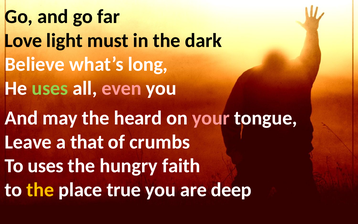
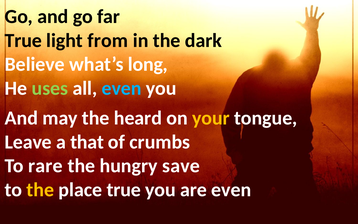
Love at (23, 40): Love -> True
must: must -> from
even at (122, 88) colour: pink -> light blue
your colour: pink -> yellow
To uses: uses -> rare
faith: faith -> save
are deep: deep -> even
